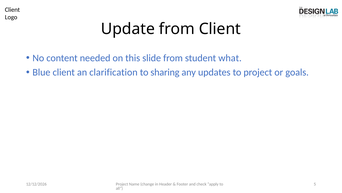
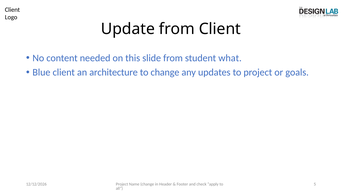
clarification: clarification -> architecture
to sharing: sharing -> change
